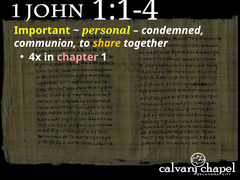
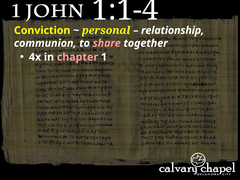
Important: Important -> Conviction
condemned: condemned -> relationship
share colour: yellow -> pink
